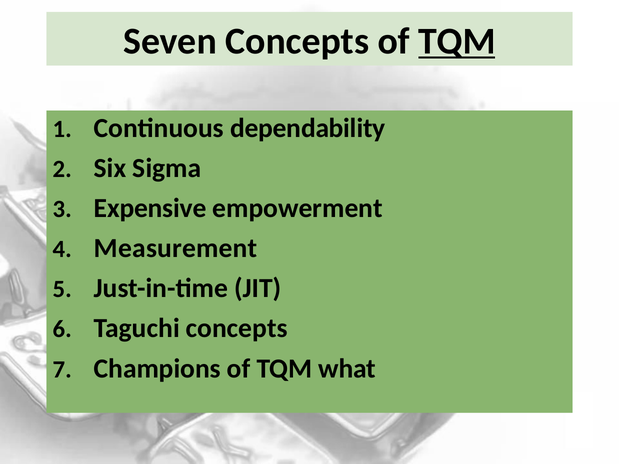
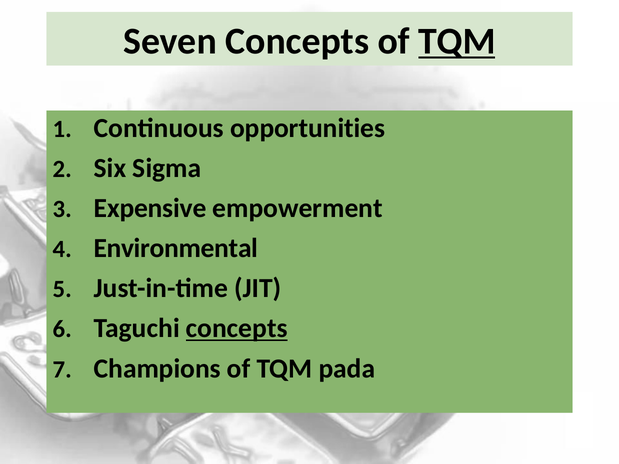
dependability: dependability -> opportunities
Measurement: Measurement -> Environmental
concepts at (237, 329) underline: none -> present
what: what -> pada
